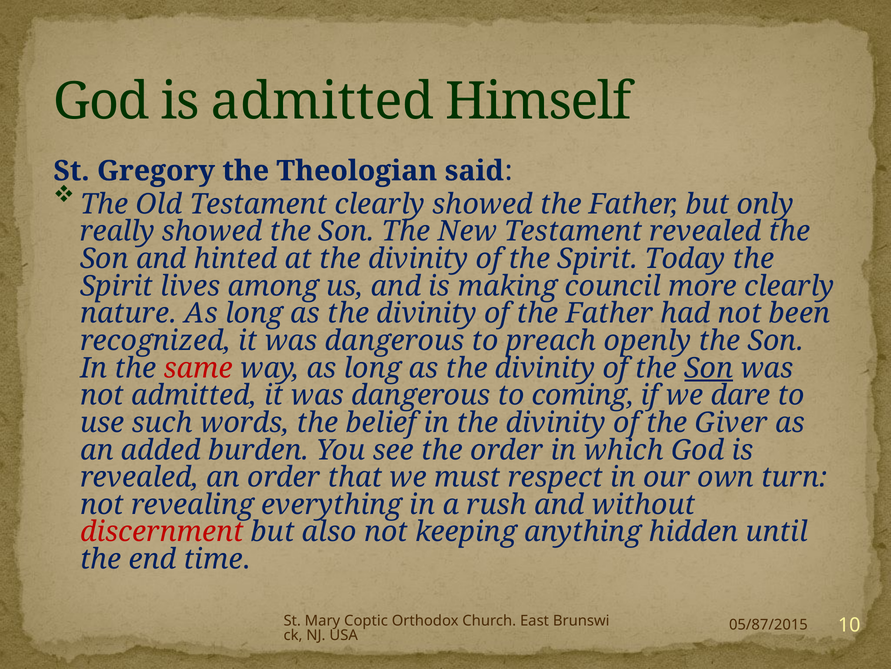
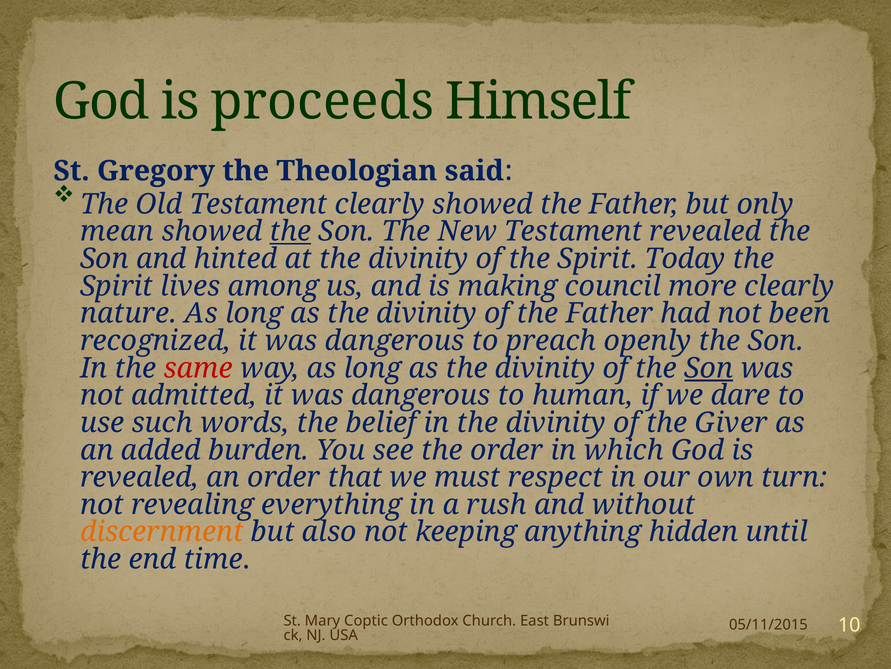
is admitted: admitted -> proceeds
really: really -> mean
the at (290, 231) underline: none -> present
coming: coming -> human
discernment colour: red -> orange
05/87/2015: 05/87/2015 -> 05/11/2015
